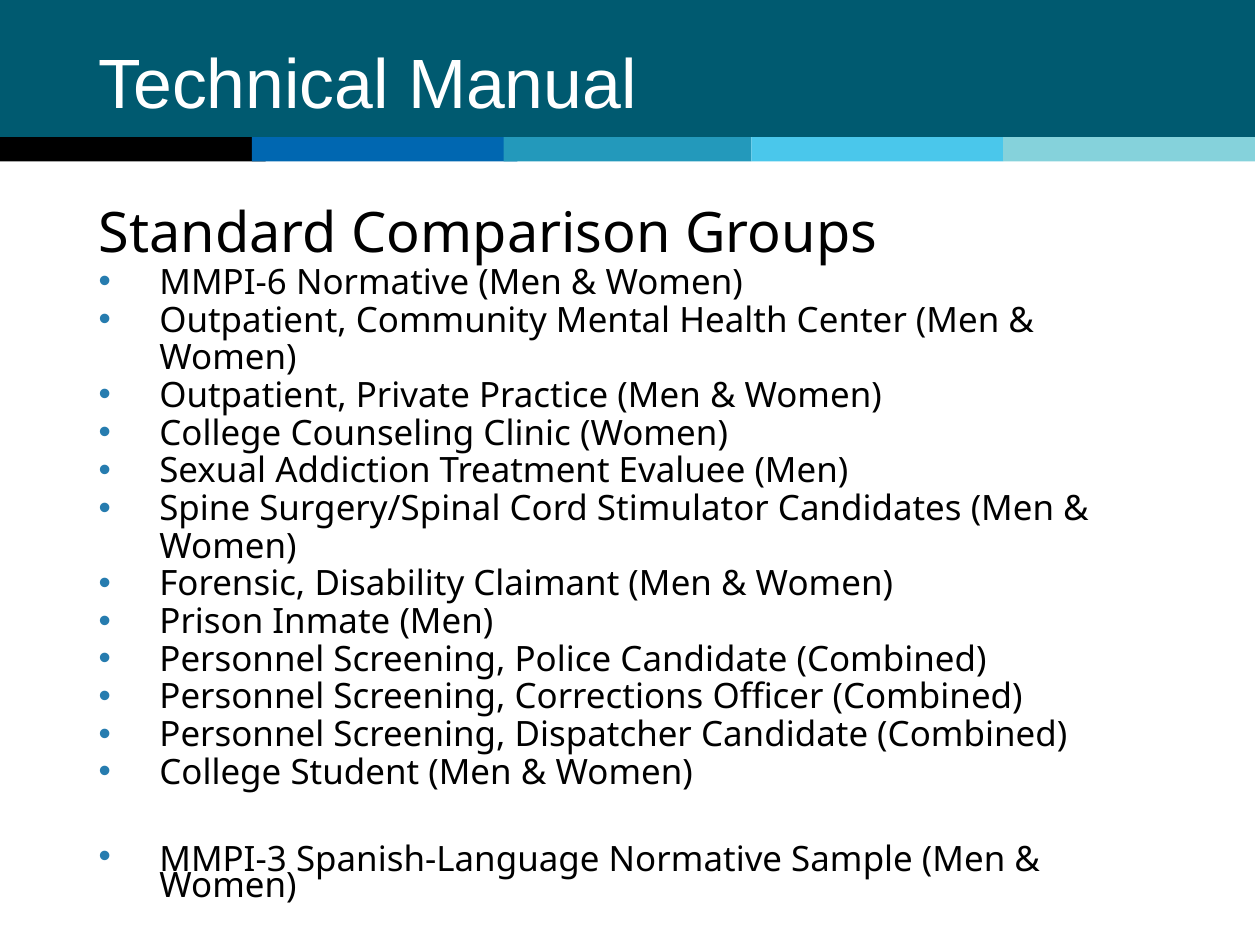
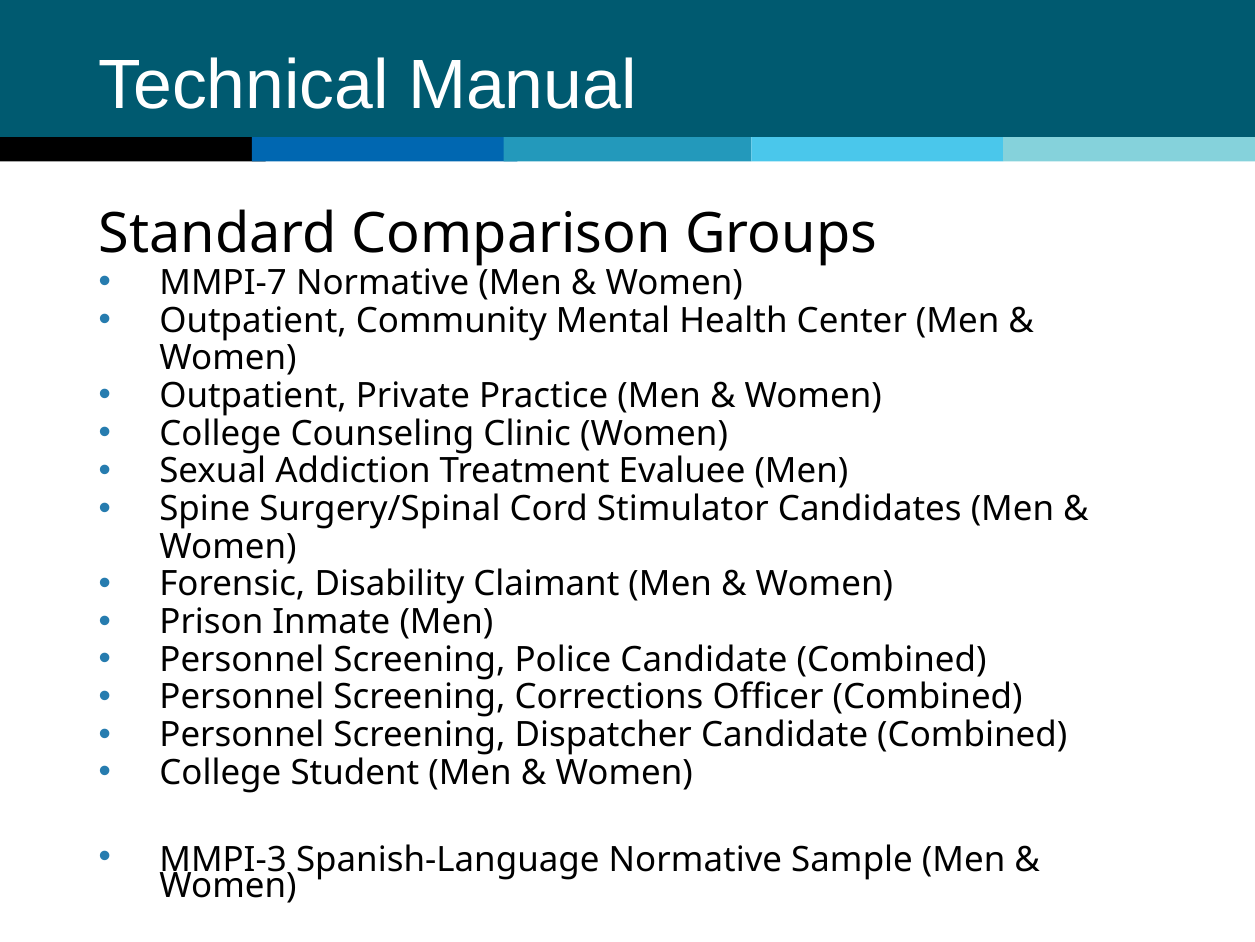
MMPI-6: MMPI-6 -> MMPI-7
